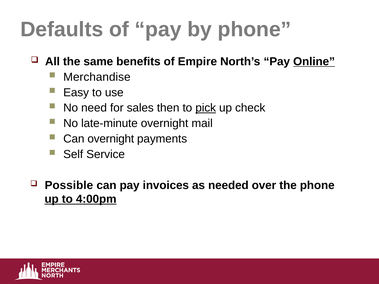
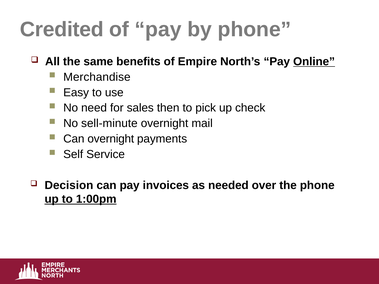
Defaults: Defaults -> Credited
pick underline: present -> none
late-minute: late-minute -> sell-minute
Possible: Possible -> Decision
4:00pm: 4:00pm -> 1:00pm
